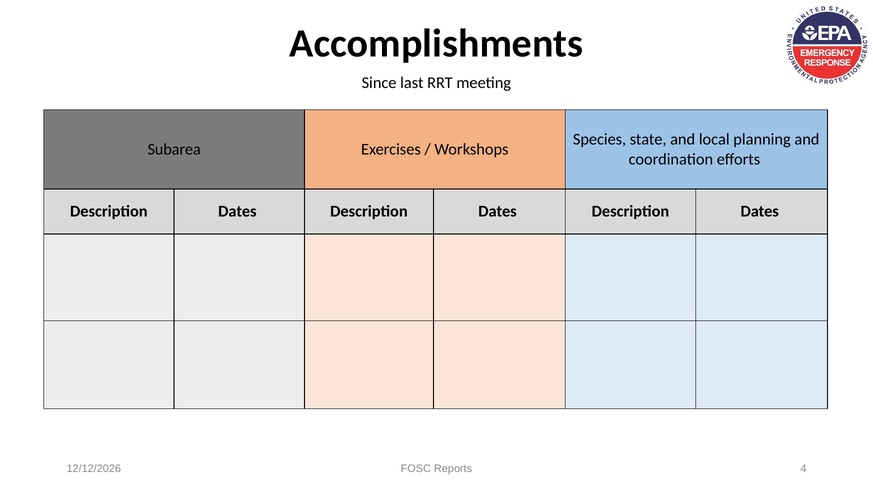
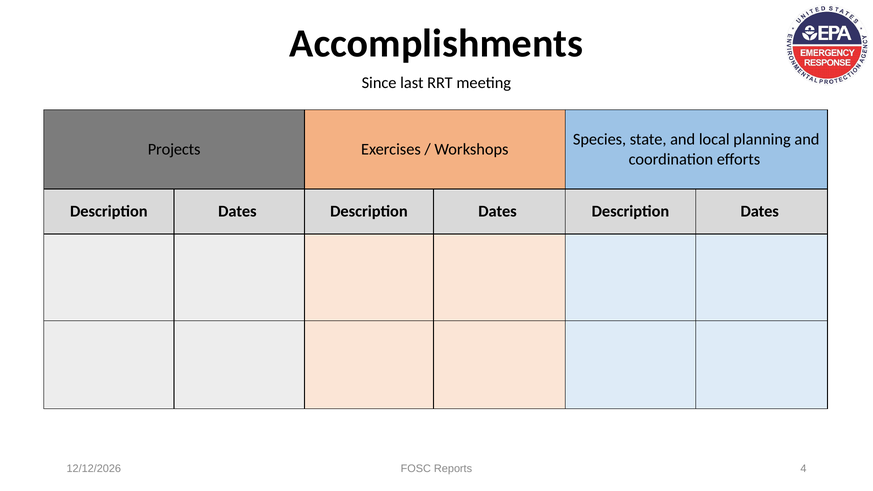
Subarea: Subarea -> Projects
